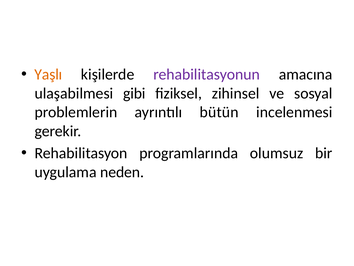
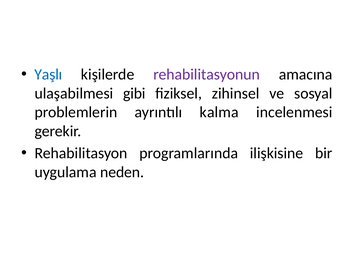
Yaşlı colour: orange -> blue
bütün: bütün -> kalma
olumsuz: olumsuz -> ilişkisine
